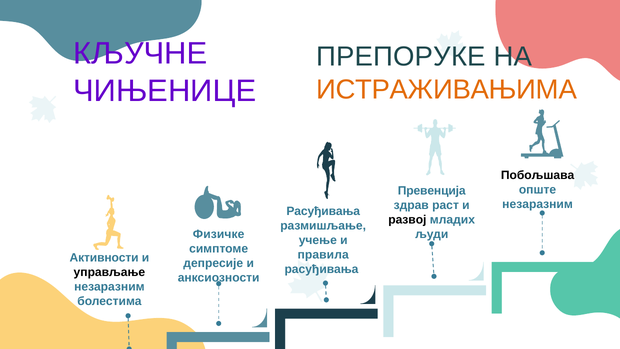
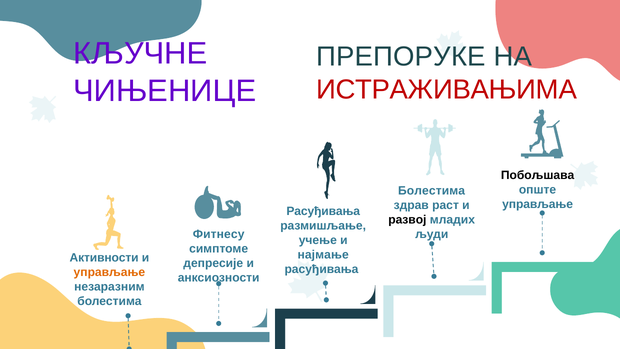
ИСТРАЖИВАЊИМА colour: orange -> red
Превенција at (432, 191): Превенција -> Болестима
незаразним at (538, 204): незаразним -> управљање
Физичке: Физичке -> Фитнесу
правила: правила -> најмање
управљање at (109, 272) colour: black -> orange
